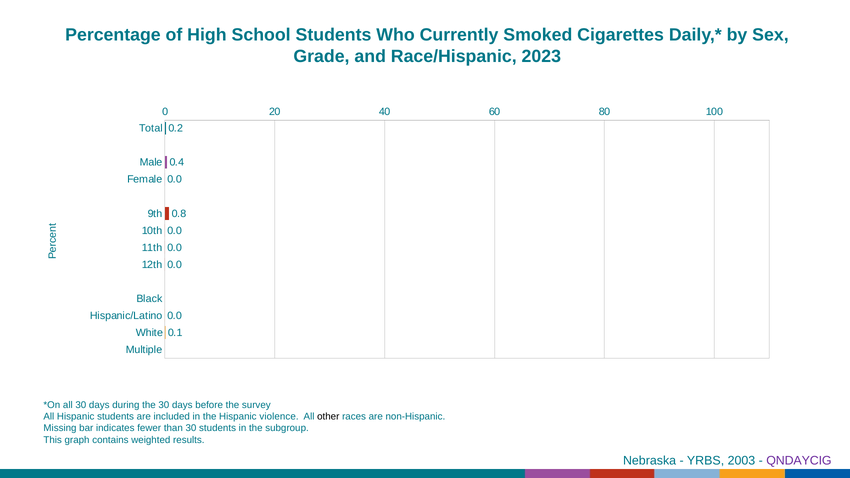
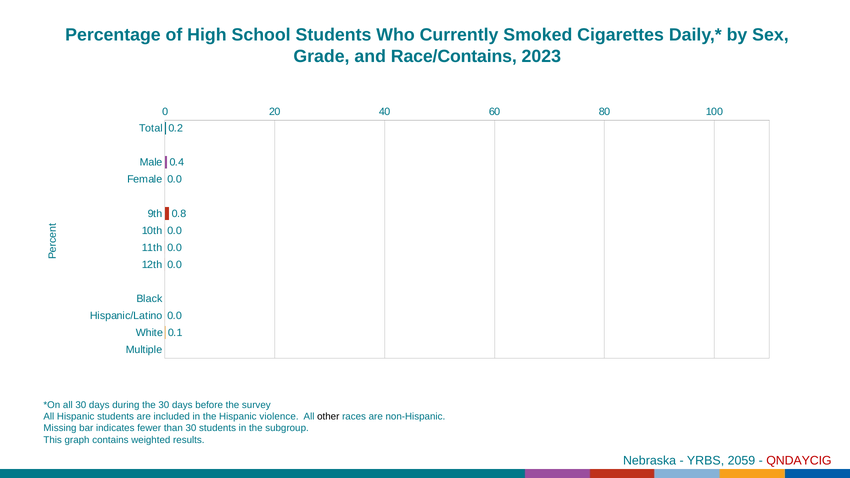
Race/Hispanic: Race/Hispanic -> Race/Contains
2003: 2003 -> 2059
QNDAYCIG colour: purple -> red
